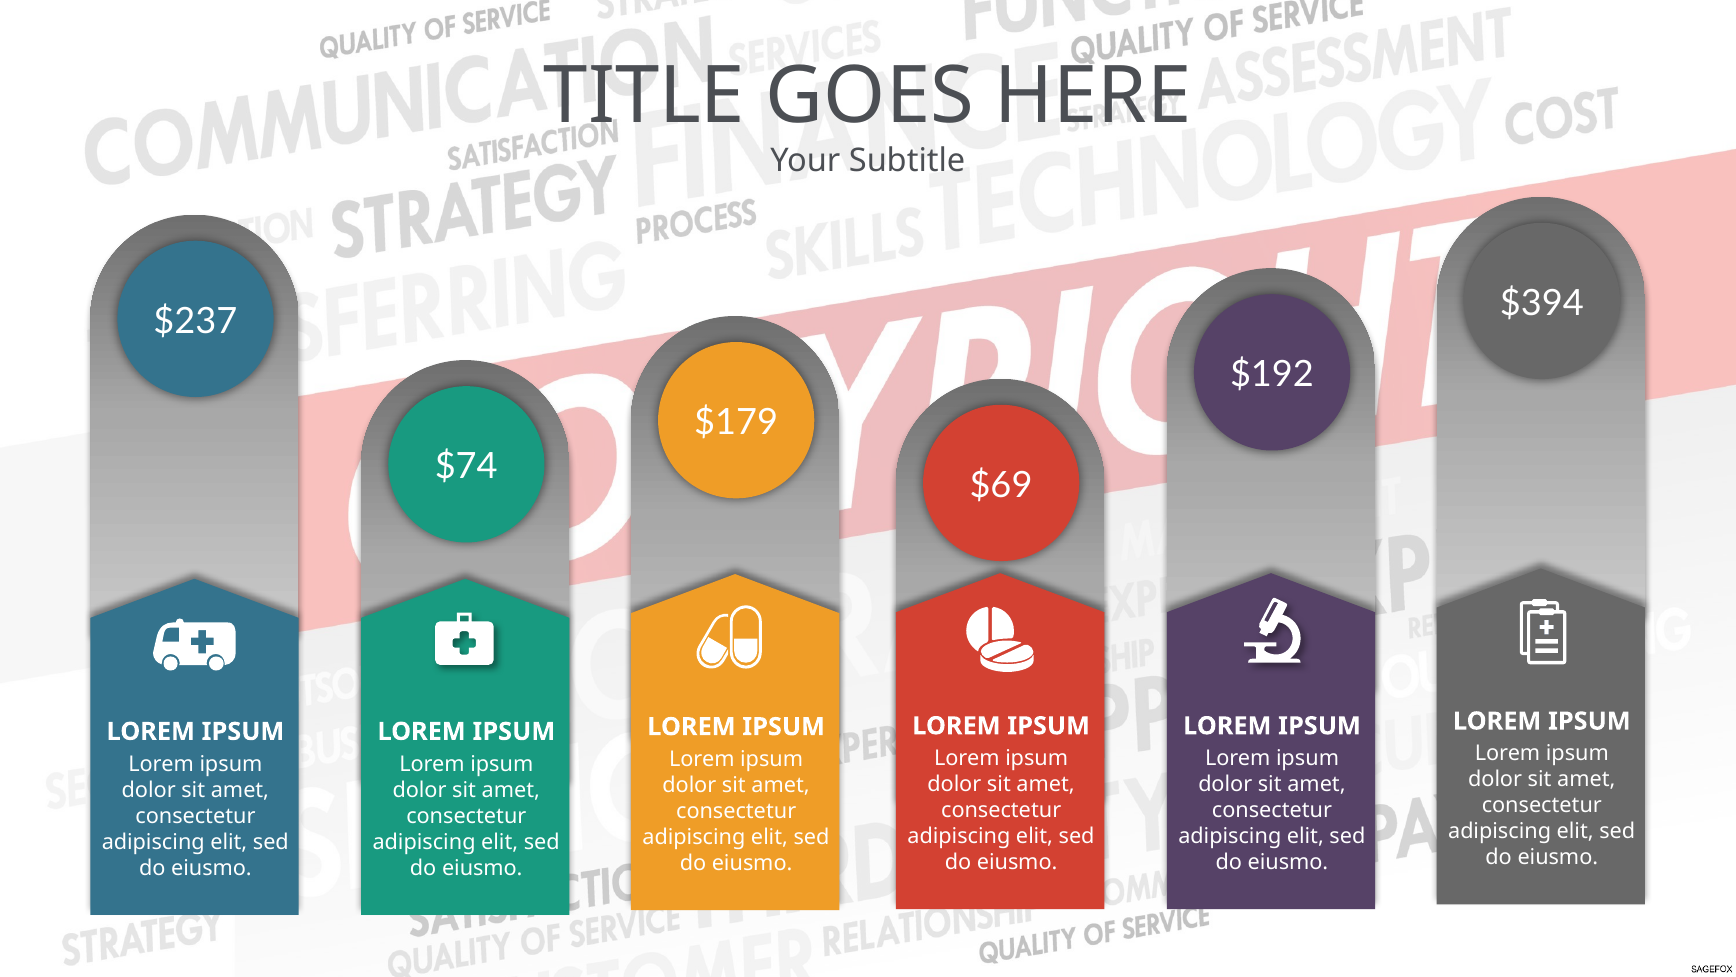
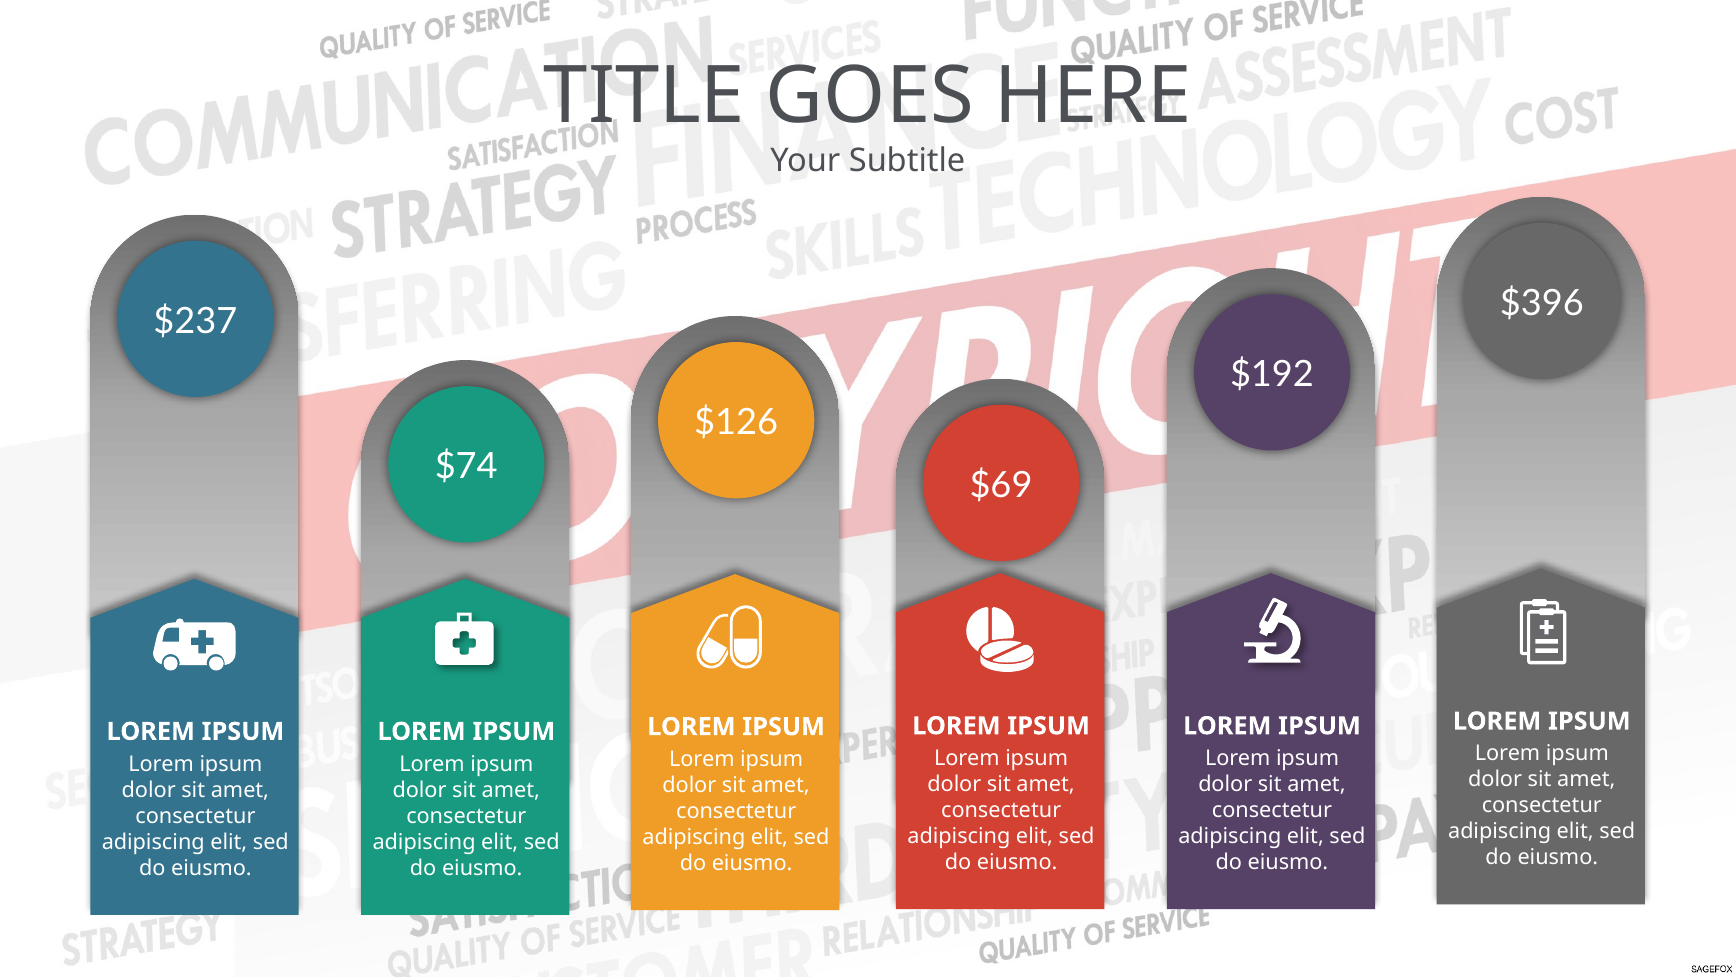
$394: $394 -> $396
$179: $179 -> $126
